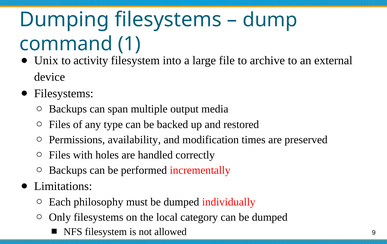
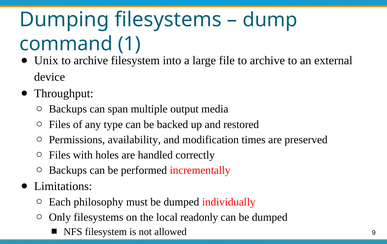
activity at (91, 61): activity -> archive
Filesystems at (64, 93): Filesystems -> Throughput
category: category -> readonly
